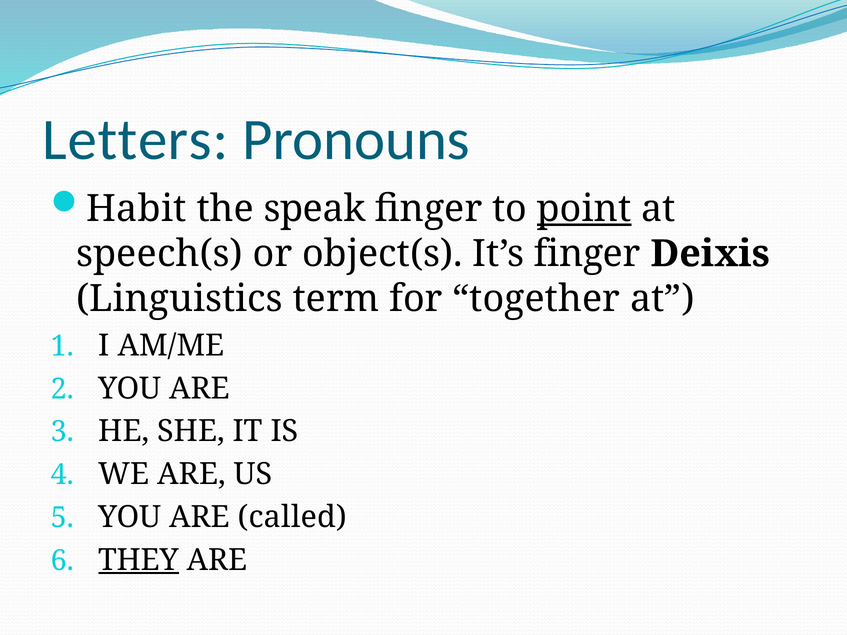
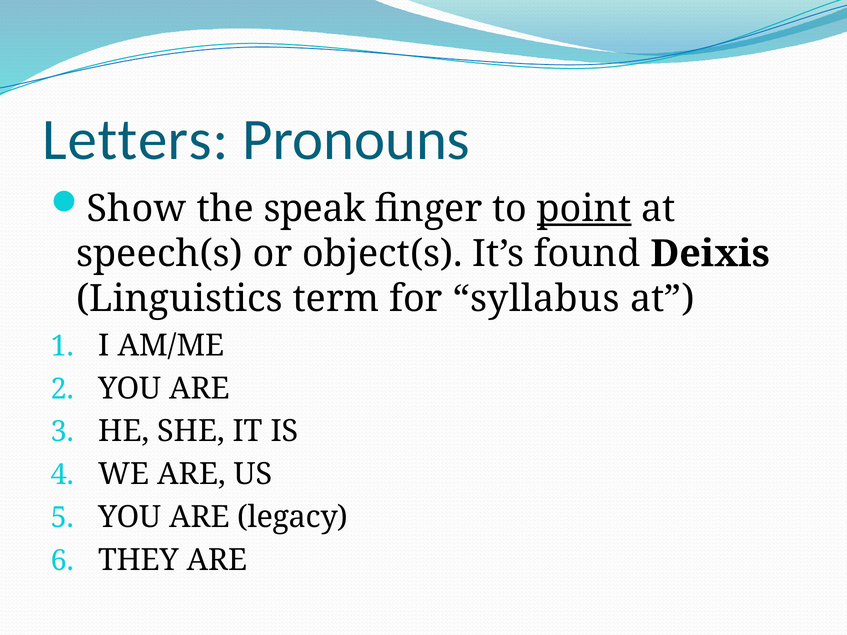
Habit: Habit -> Show
It’s finger: finger -> found
together: together -> syllabus
called: called -> legacy
THEY underline: present -> none
